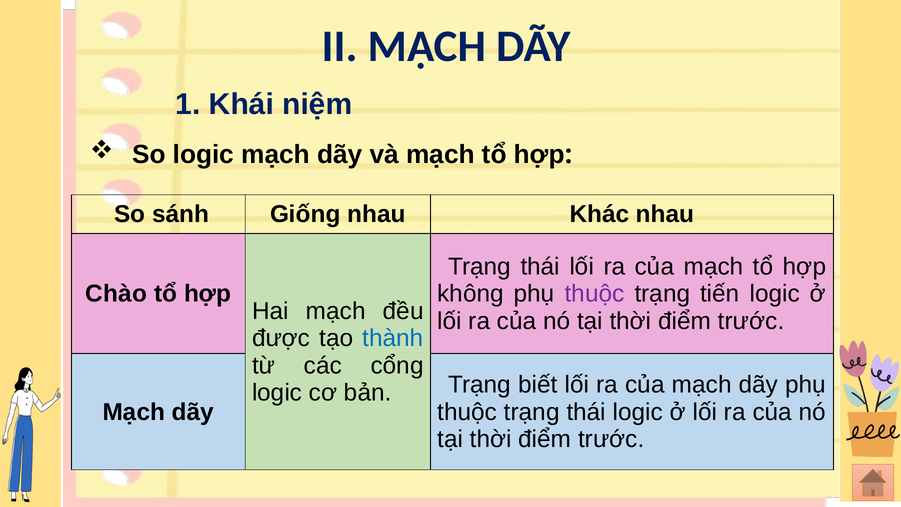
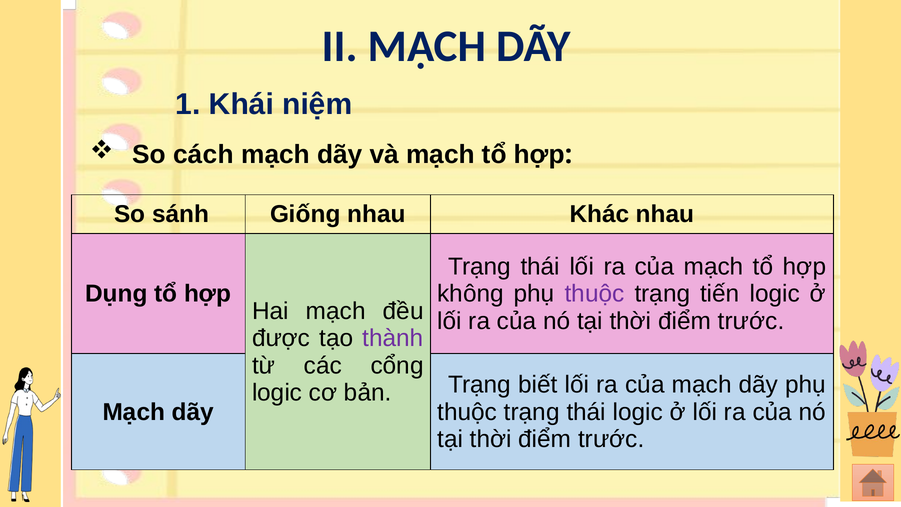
So logic: logic -> cách
Chào: Chào -> Dụng
thành colour: blue -> purple
